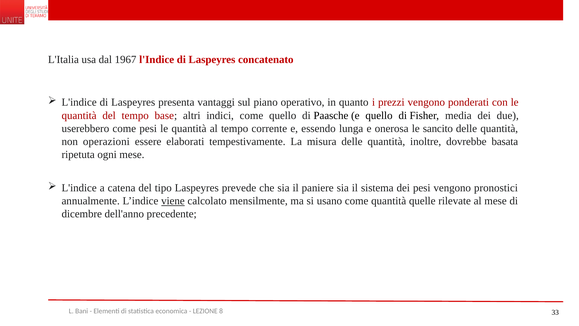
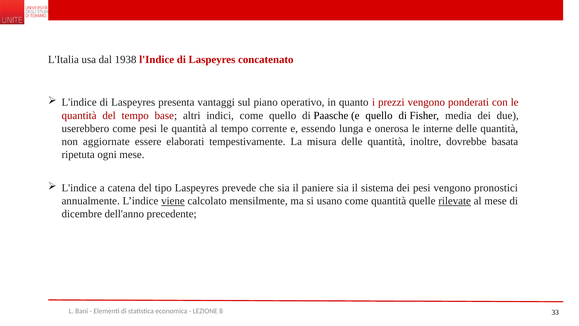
1967: 1967 -> 1938
sancito: sancito -> interne
operazioni: operazioni -> aggiornate
rilevate underline: none -> present
